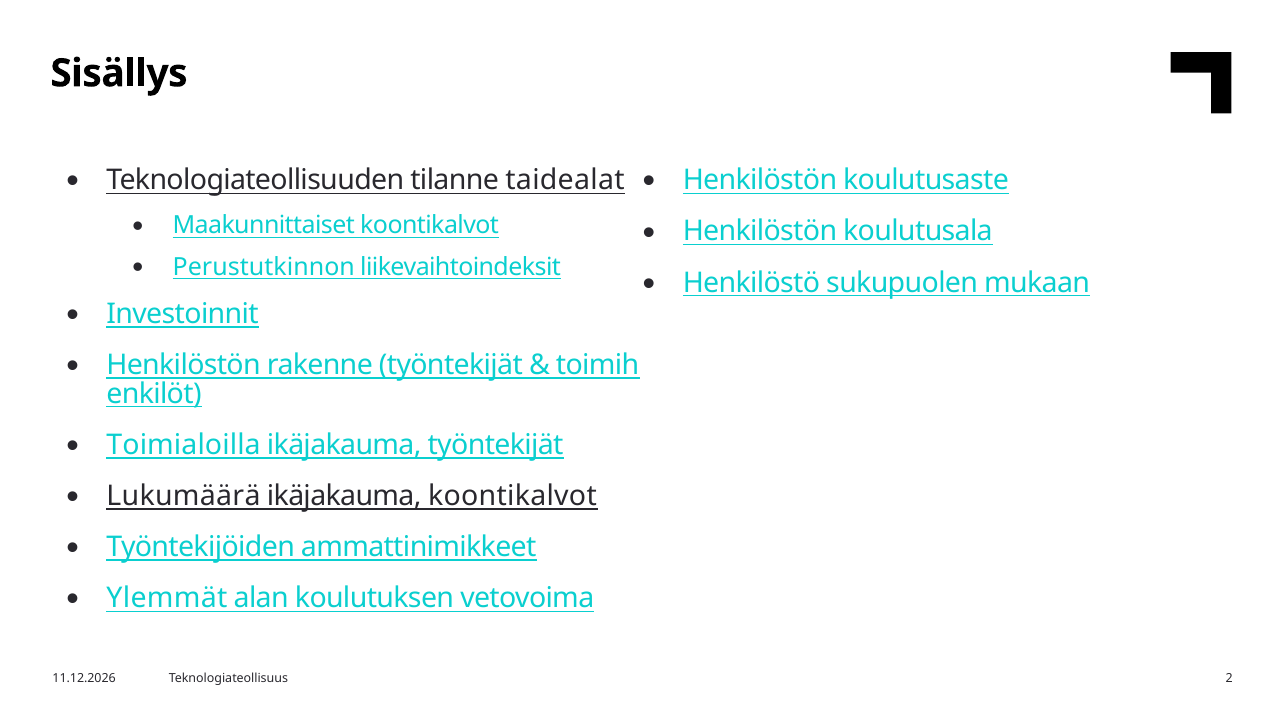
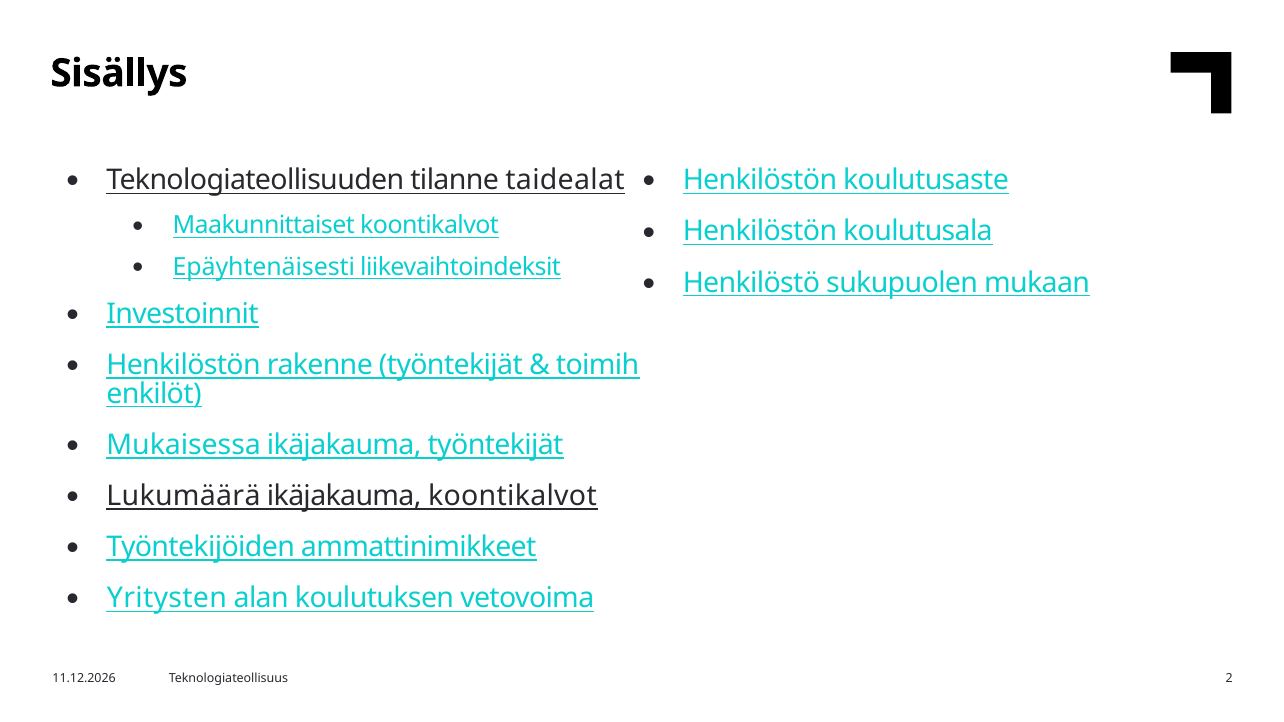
Perustutkinnon: Perustutkinnon -> Epäyhtenäisesti
Toimialoilla: Toimialoilla -> Mukaisessa
Ylemmät: Ylemmät -> Yritysten
